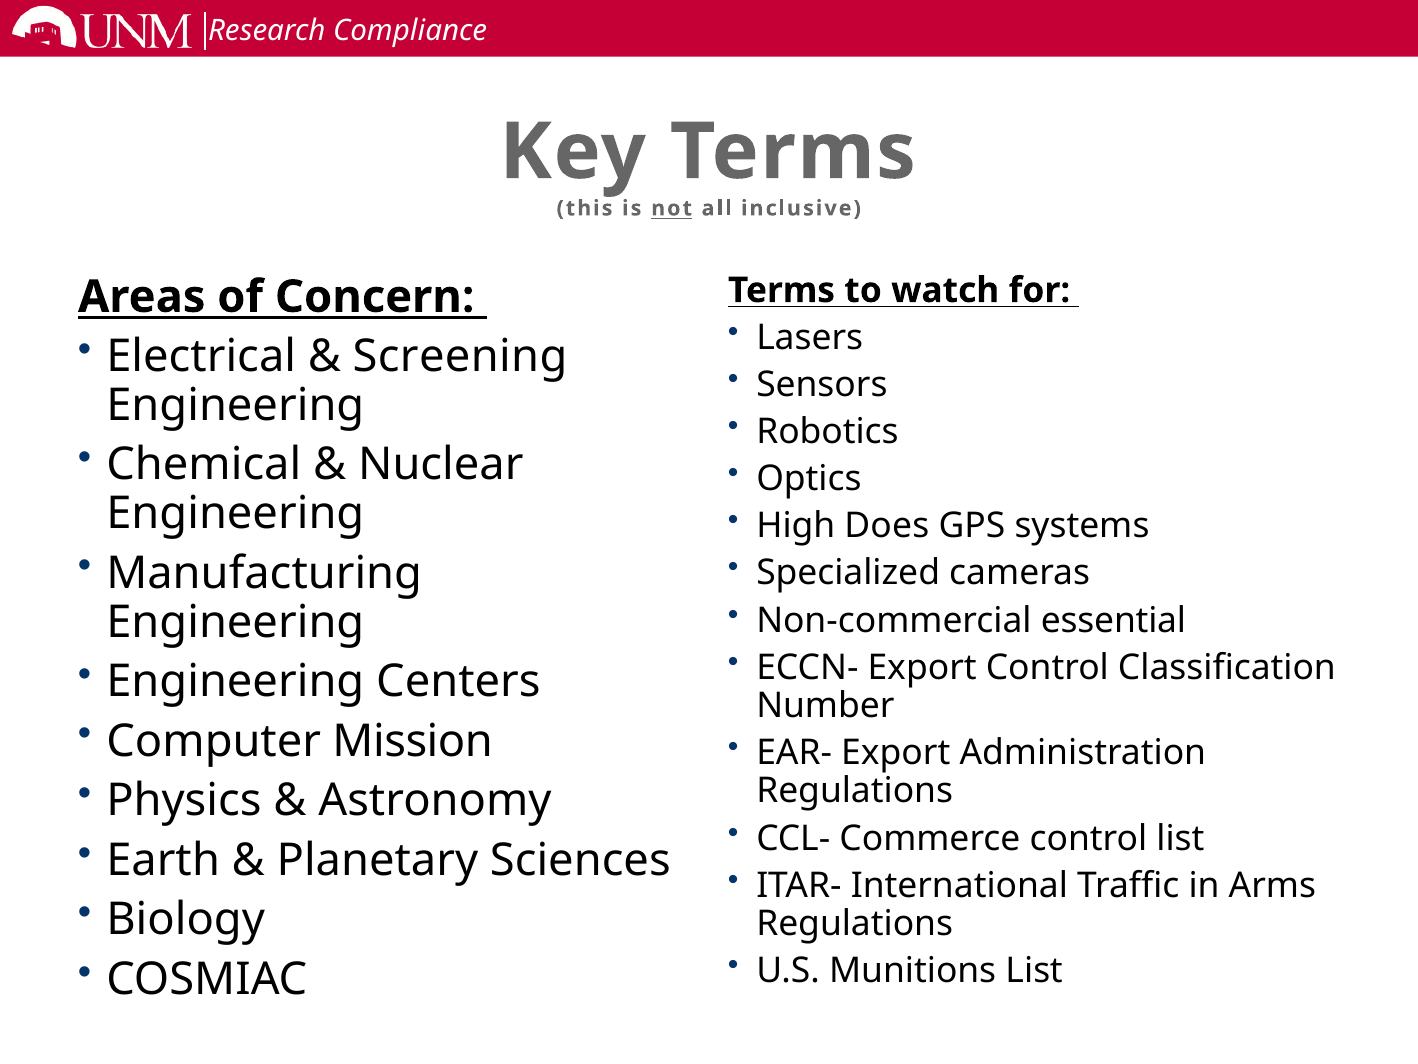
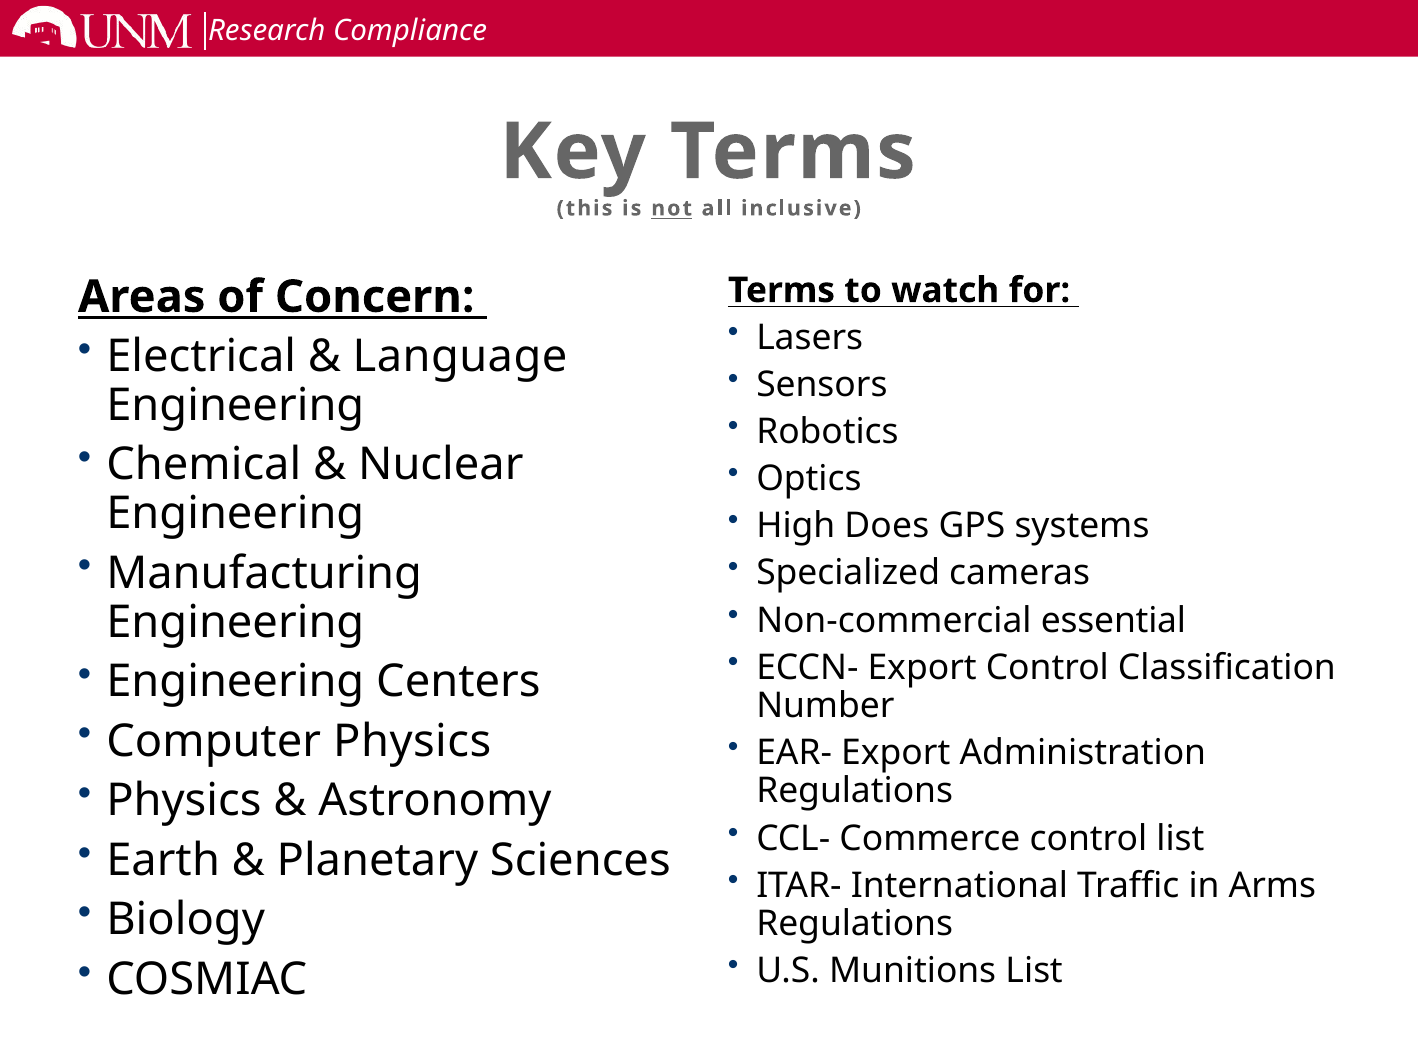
Screening: Screening -> Language
Computer Mission: Mission -> Physics
